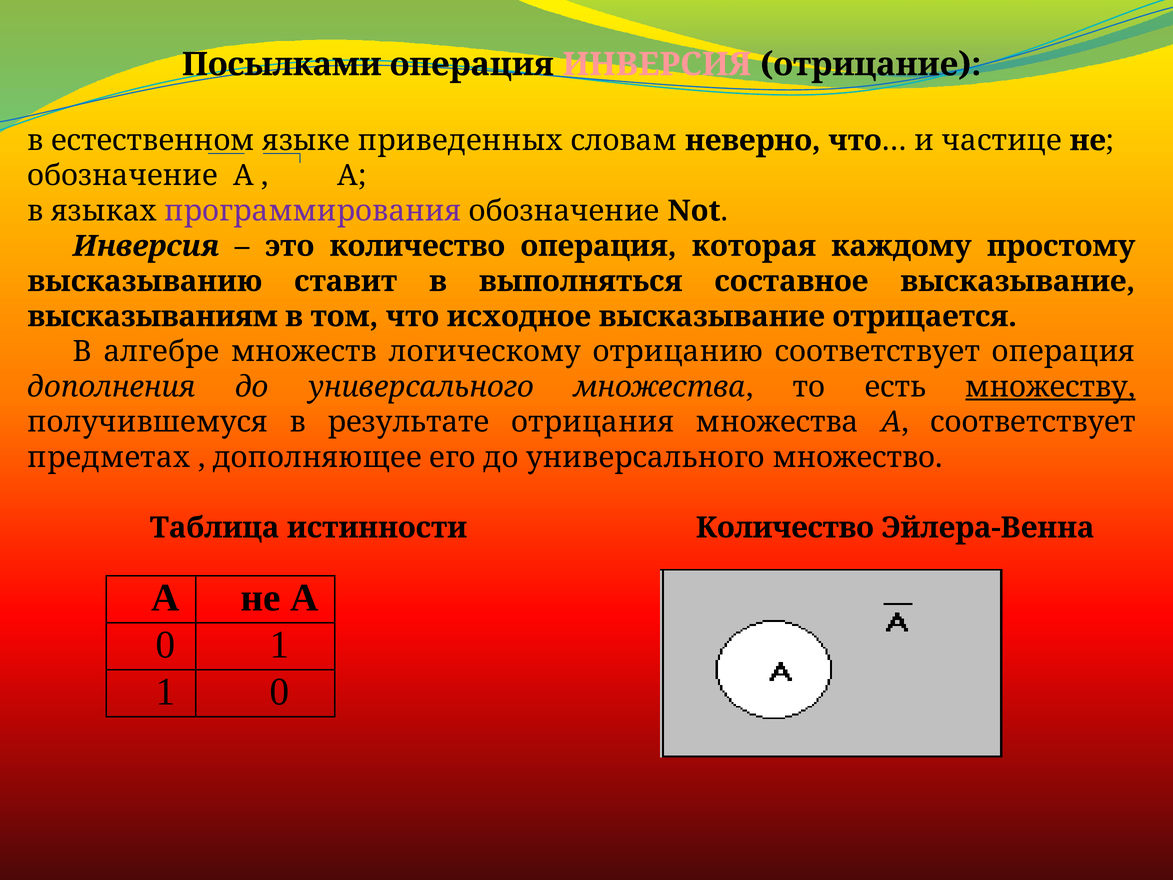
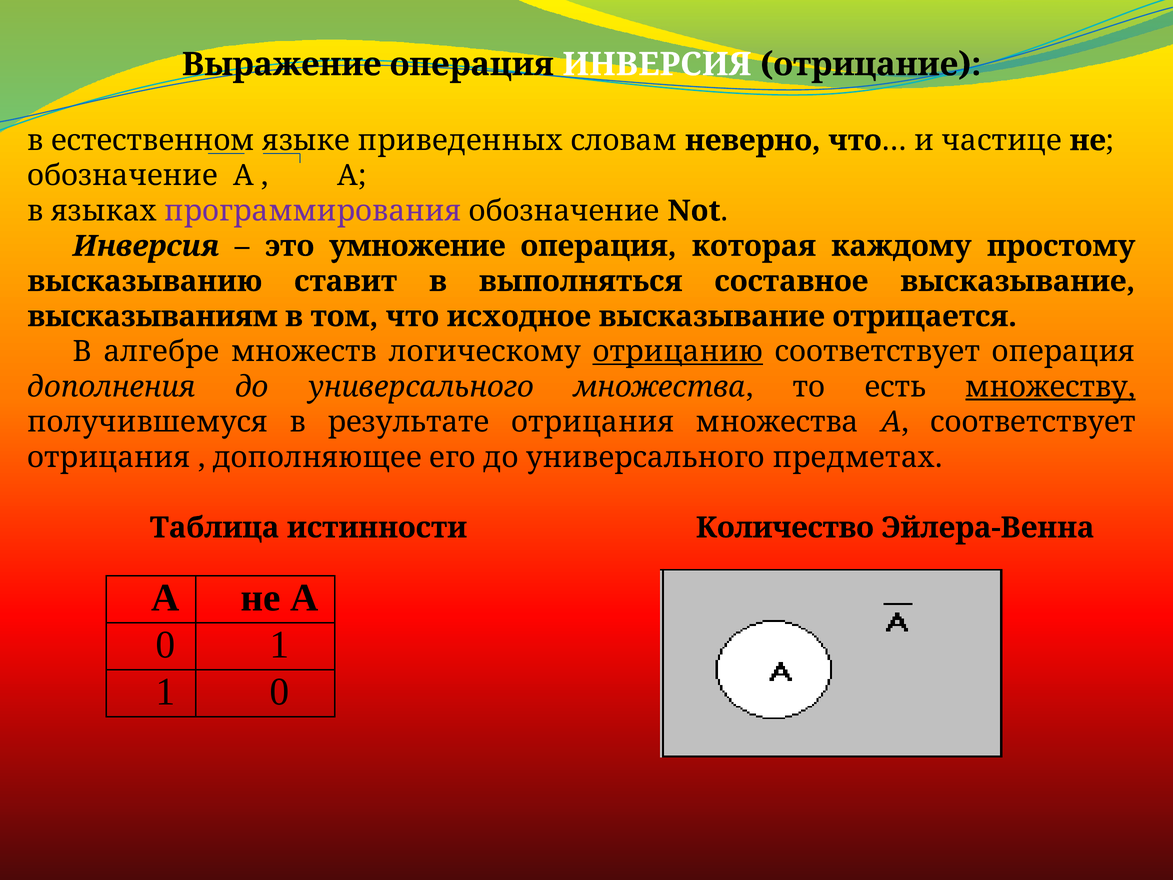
Посылками: Посылками -> Выражение
ИНВЕРСИЯ at (657, 64) colour: pink -> white
это количество: количество -> умножение
отрицанию underline: none -> present
предметах at (109, 457): предметах -> отрицания
множество: множество -> предметах
